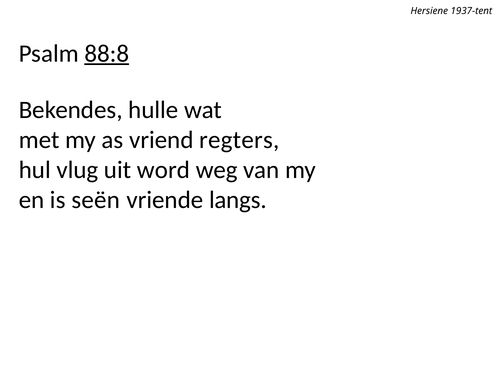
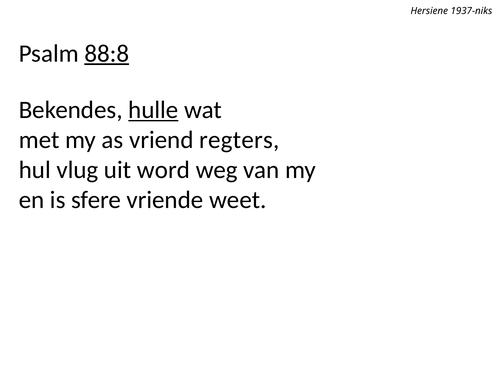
1937-tent: 1937-tent -> 1937-niks
hulle underline: none -> present
seën: seën -> sfere
langs: langs -> weet
